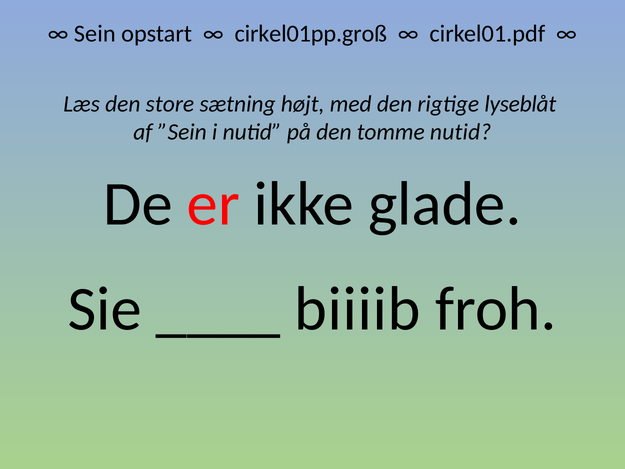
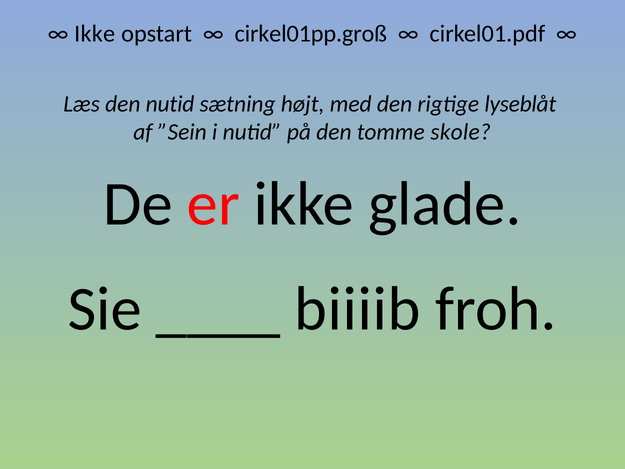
Sein at (95, 34): Sein -> Ikke
den store: store -> nutid
tomme nutid: nutid -> skole
